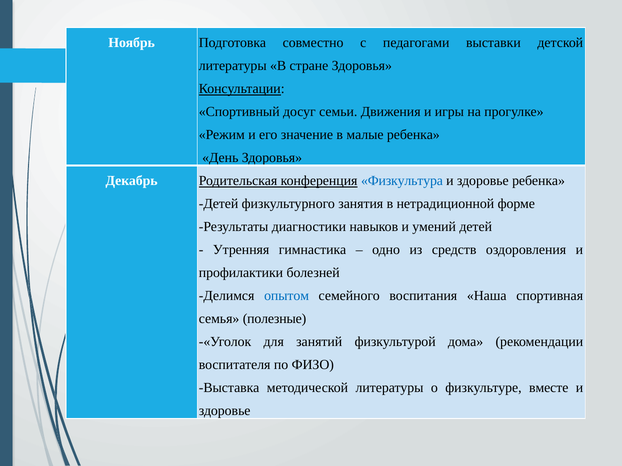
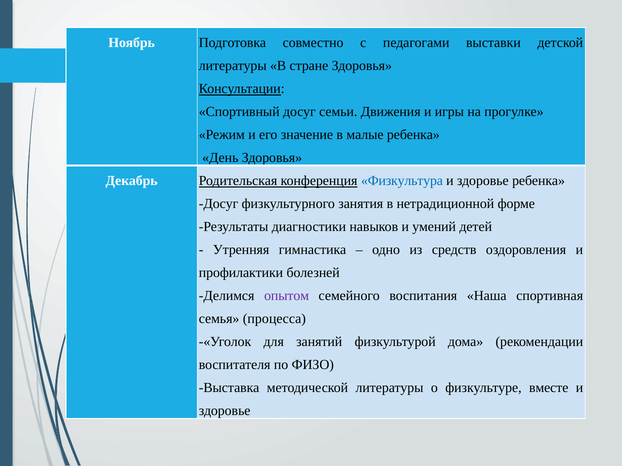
Детей at (219, 204): Детей -> Досуг
опытом colour: blue -> purple
полезные: полезные -> процесса
